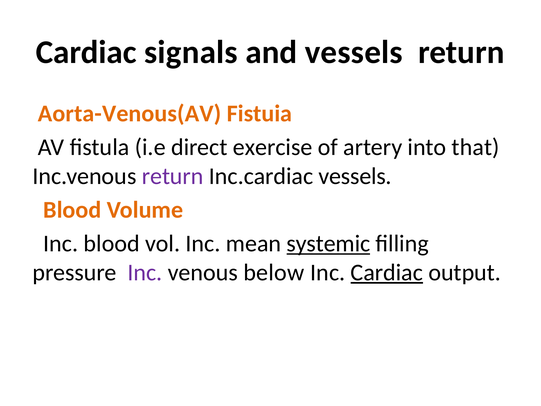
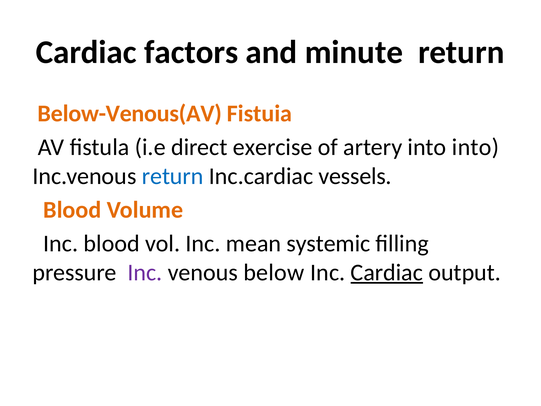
signals: signals -> factors
and vessels: vessels -> minute
Aorta-Venous(AV: Aorta-Venous(AV -> Below-Venous(AV
into that: that -> into
return at (173, 176) colour: purple -> blue
systemic underline: present -> none
